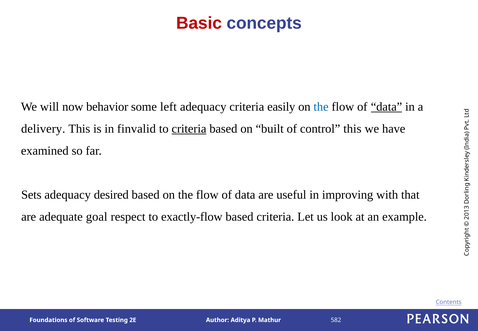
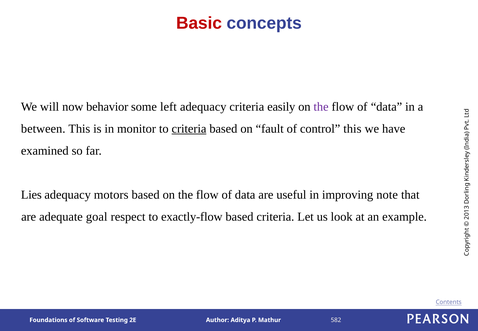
the at (321, 107) colour: blue -> purple
data at (386, 107) underline: present -> none
delivery: delivery -> between
finvalid: finvalid -> monitor
built: built -> fault
Sets: Sets -> Lies
desired: desired -> motors
with: with -> note
